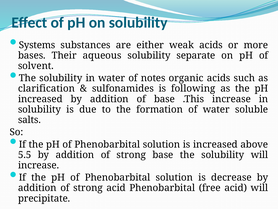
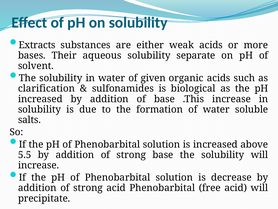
Systems: Systems -> Extracts
notes: notes -> given
following: following -> biological
